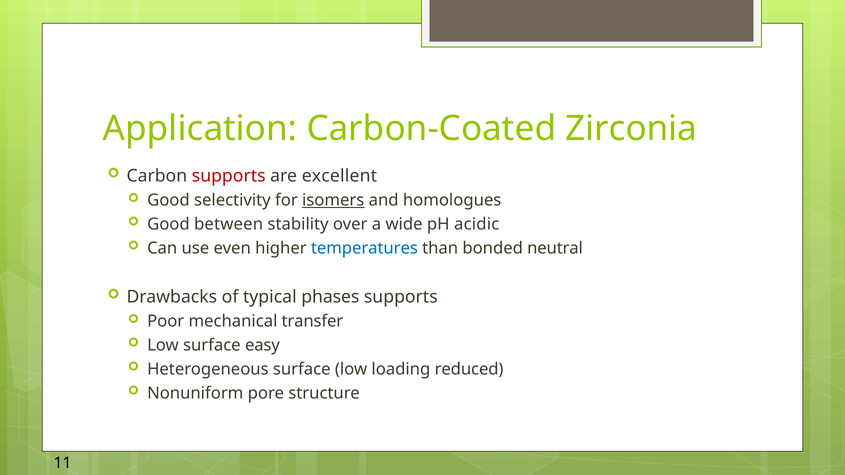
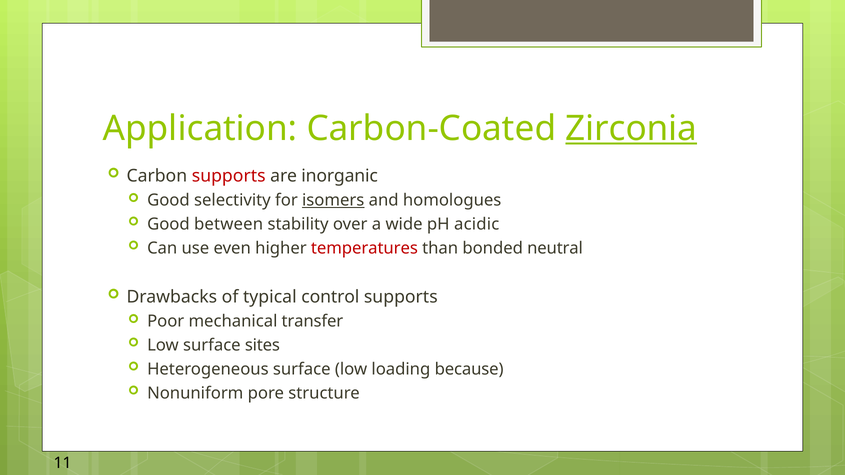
Zirconia underline: none -> present
excellent: excellent -> inorganic
temperatures colour: blue -> red
phases: phases -> control
easy: easy -> sites
reduced: reduced -> because
